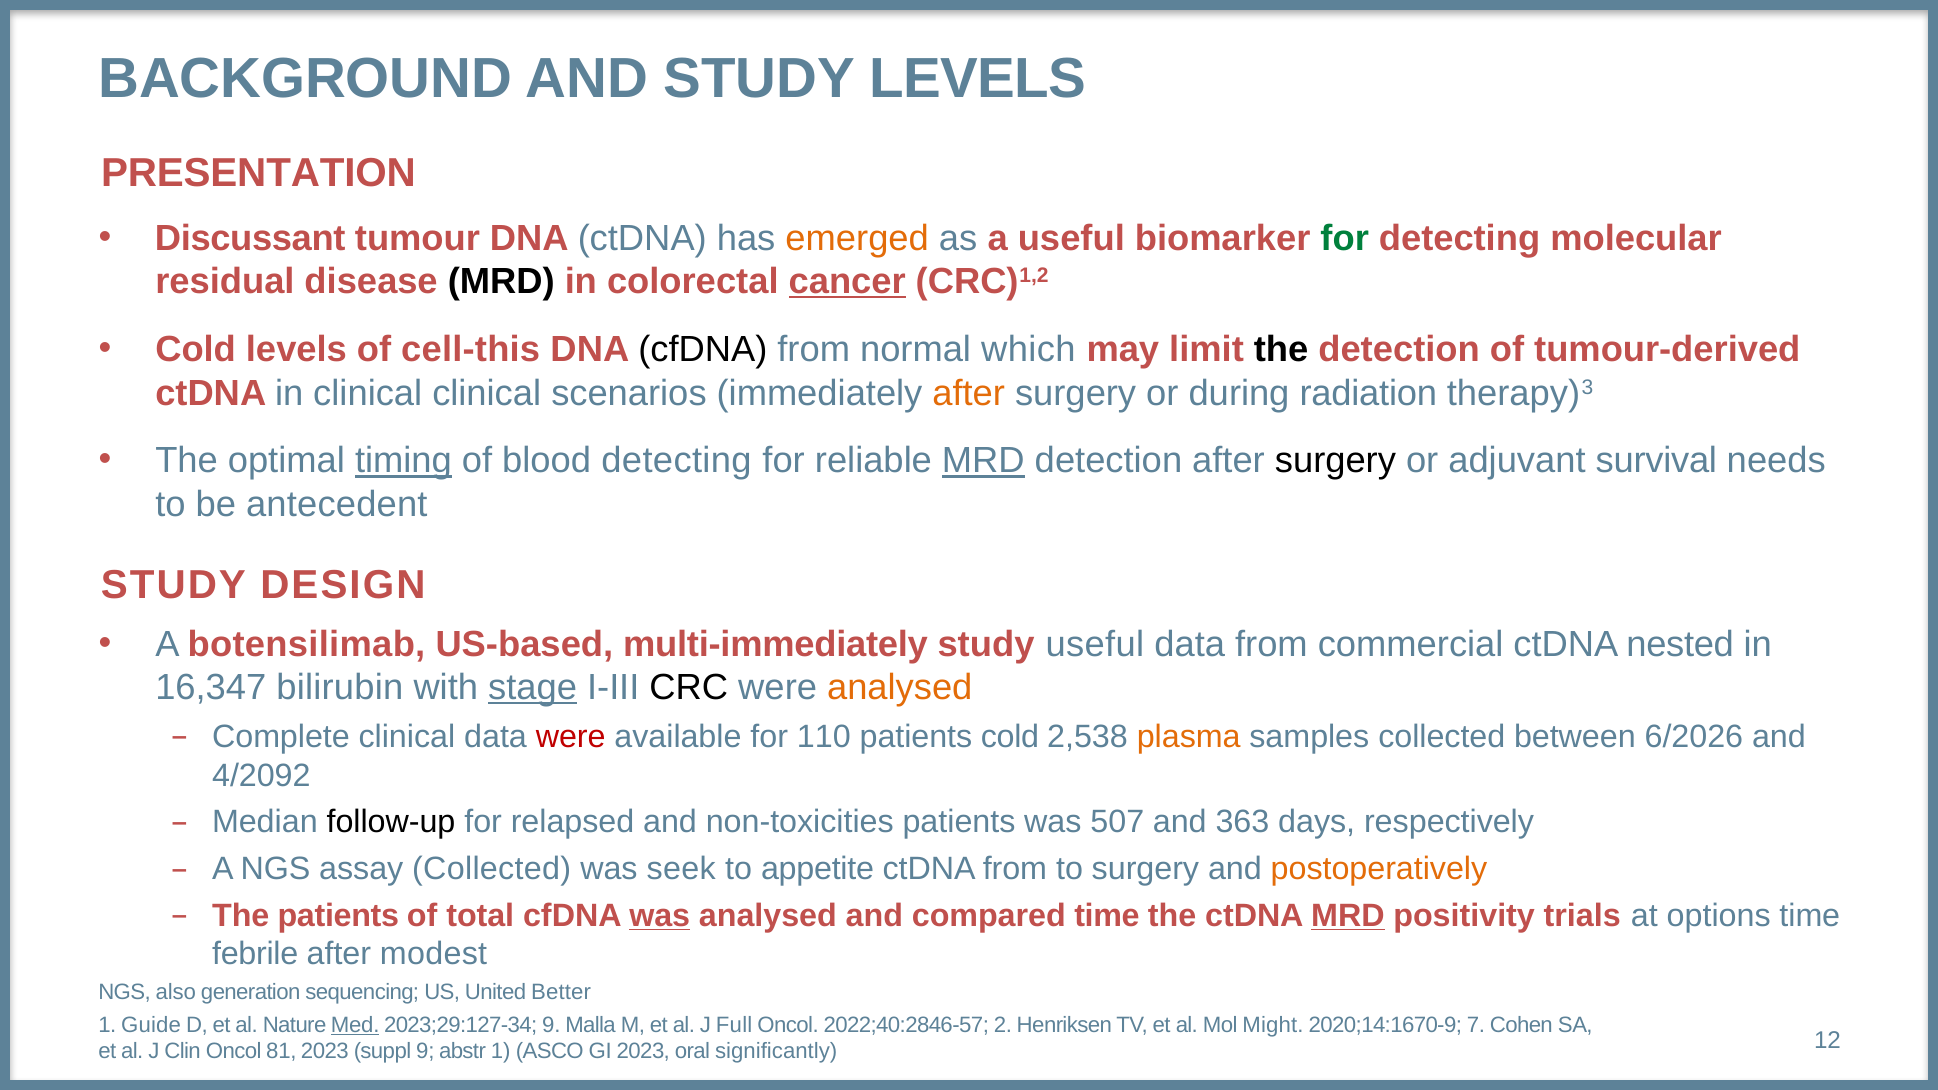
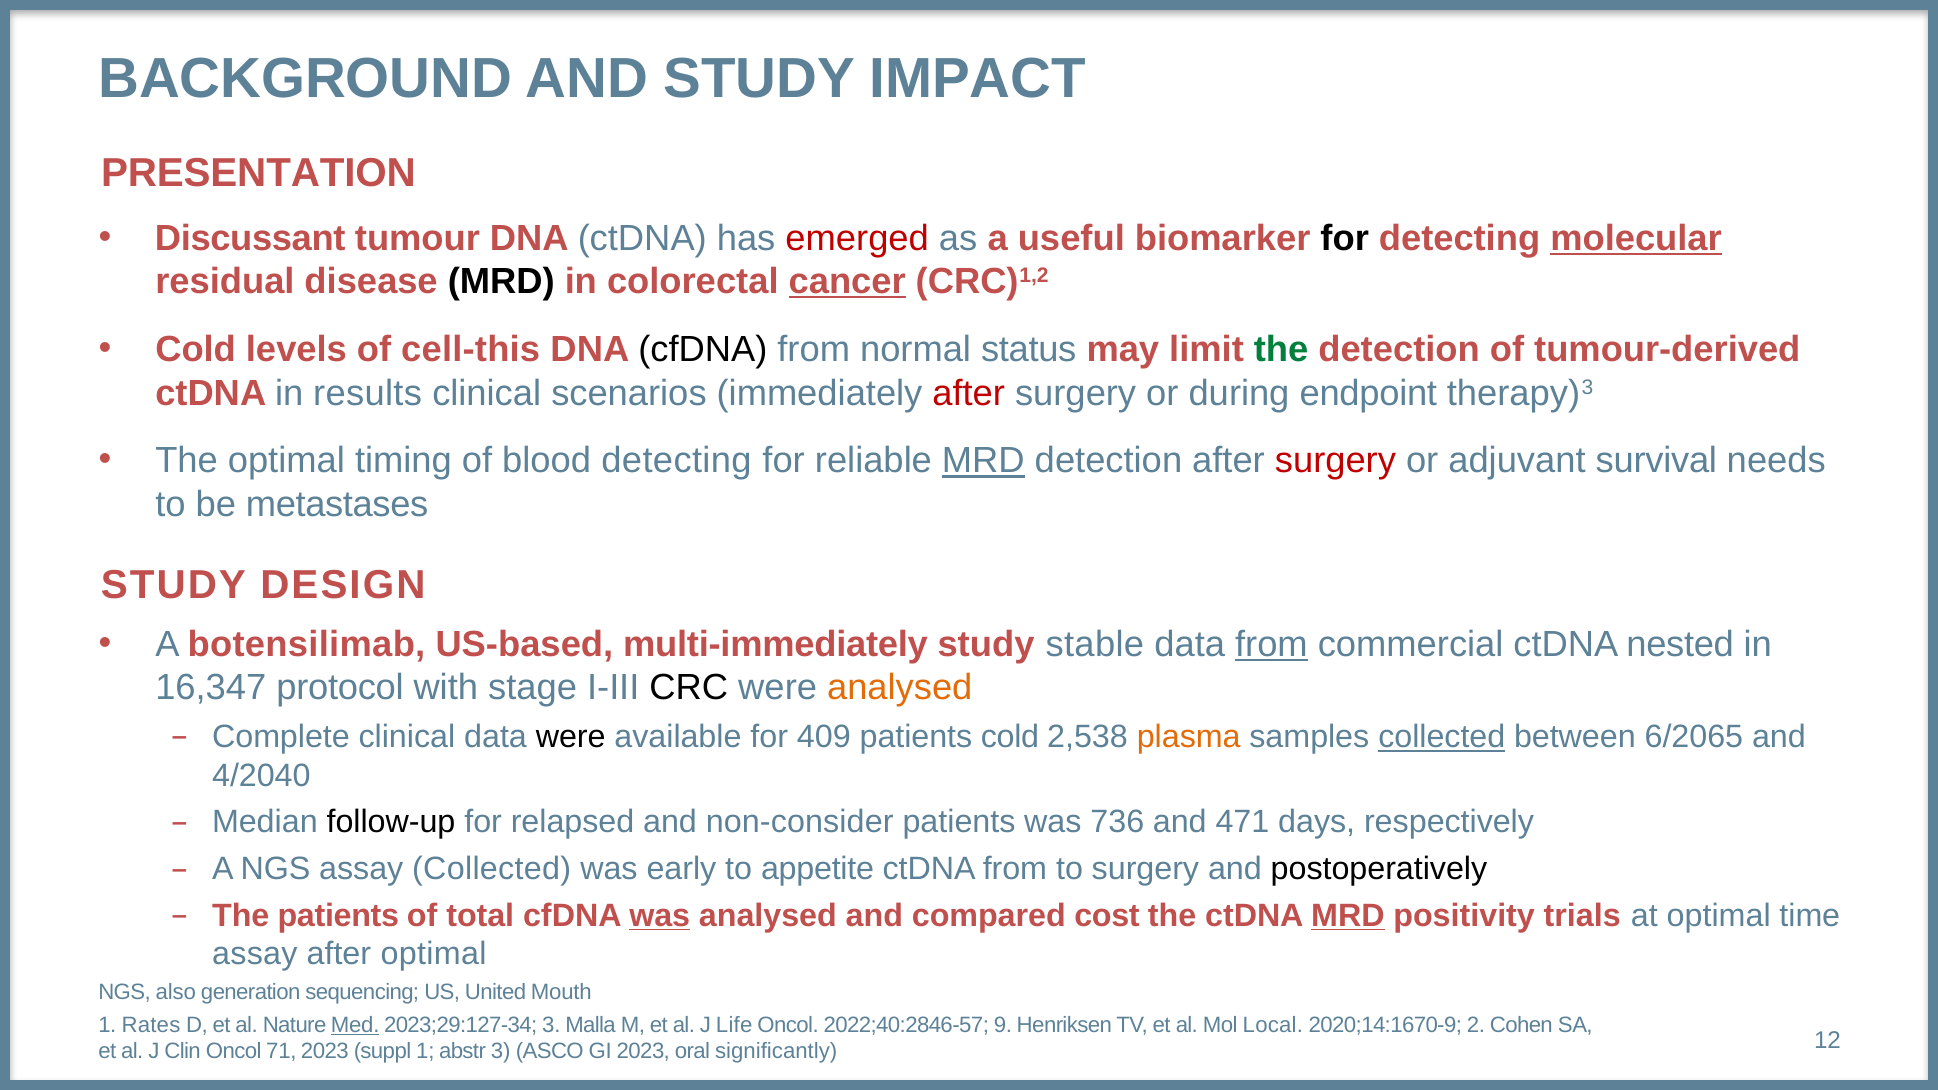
STUDY LEVELS: LEVELS -> IMPACT
emerged colour: orange -> red
for at (1345, 238) colour: green -> black
molecular underline: none -> present
which: which -> status
the at (1281, 350) colour: black -> green
in clinical: clinical -> results
after at (969, 393) colour: orange -> red
radiation: radiation -> endpoint
timing underline: present -> none
surgery at (1335, 461) colour: black -> red
antecedent: antecedent -> metastases
study useful: useful -> stable
from at (1271, 644) underline: none -> present
bilirubin: bilirubin -> protocol
stage underline: present -> none
were at (571, 737) colour: red -> black
110: 110 -> 409
collected at (1442, 737) underline: none -> present
6/2026: 6/2026 -> 6/2065
4/2092: 4/2092 -> 4/2040
non-toxicities: non-toxicities -> non-consider
507: 507 -> 736
363: 363 -> 471
seek: seek -> early
postoperatively colour: orange -> black
compared time: time -> cost
at options: options -> optimal
febrile at (255, 954): febrile -> assay
after modest: modest -> optimal
Better: Better -> Mouth
Guide: Guide -> Rates
2023;29:127-34 9: 9 -> 3
Full: Full -> Life
2: 2 -> 9
Might: Might -> Local
7: 7 -> 2
81: 81 -> 71
suppl 9: 9 -> 1
abstr 1: 1 -> 3
